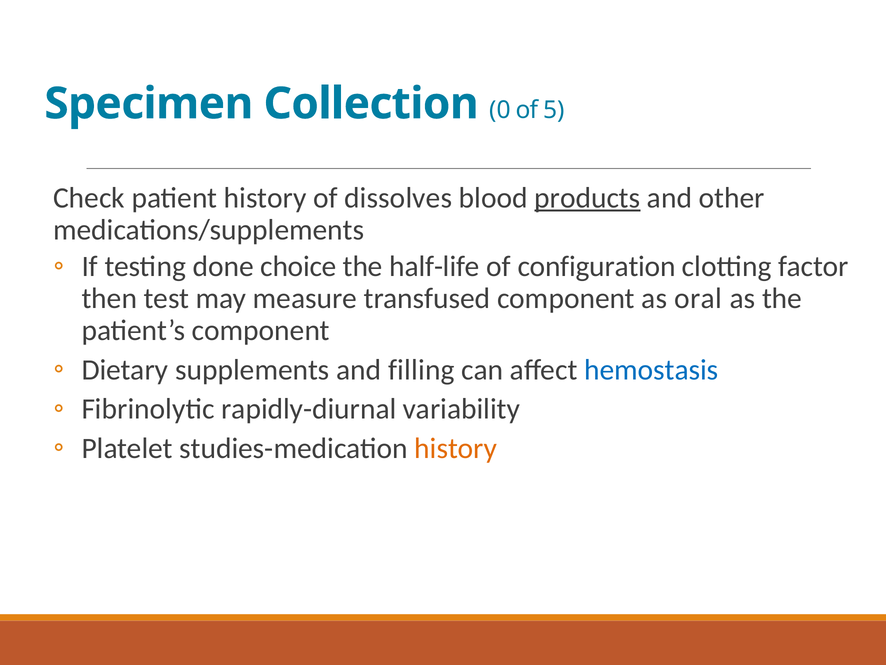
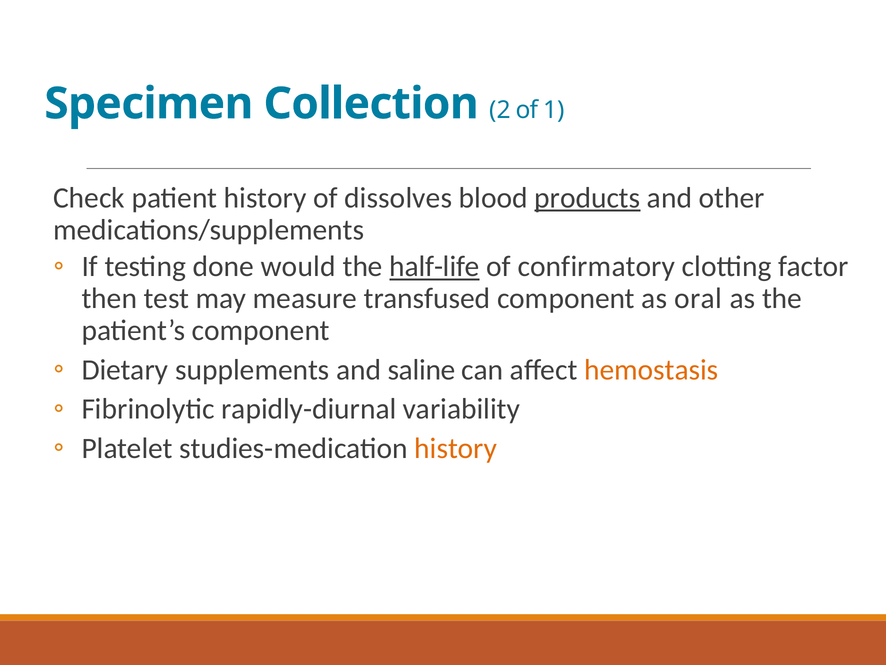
0: 0 -> 2
5: 5 -> 1
choice: choice -> would
half-life underline: none -> present
configuration: configuration -> confirmatory
filling: filling -> saline
hemostasis colour: blue -> orange
